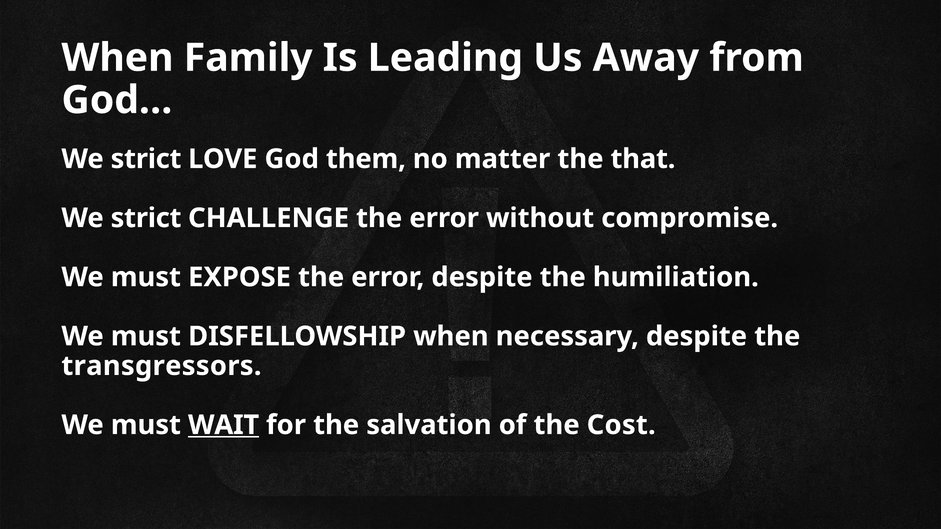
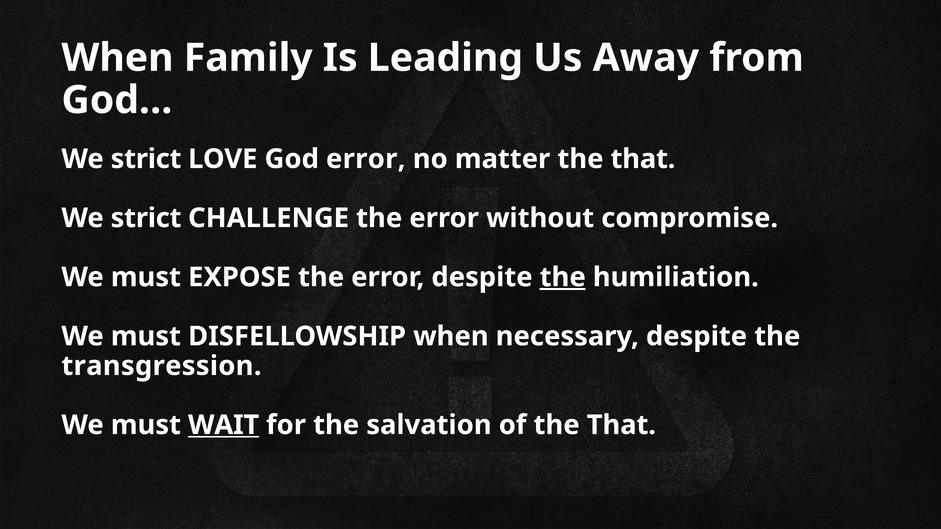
God them: them -> error
the at (563, 277) underline: none -> present
transgressors: transgressors -> transgression
of the Cost: Cost -> That
